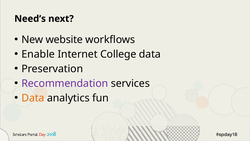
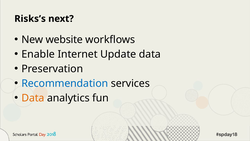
Need’s: Need’s -> Risks’s
College: College -> Update
Recommendation colour: purple -> blue
